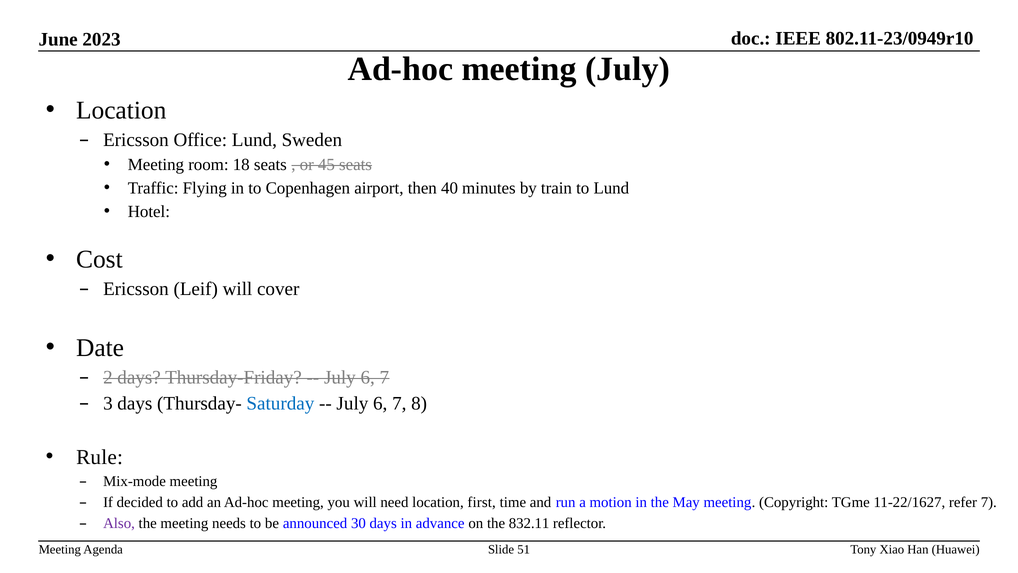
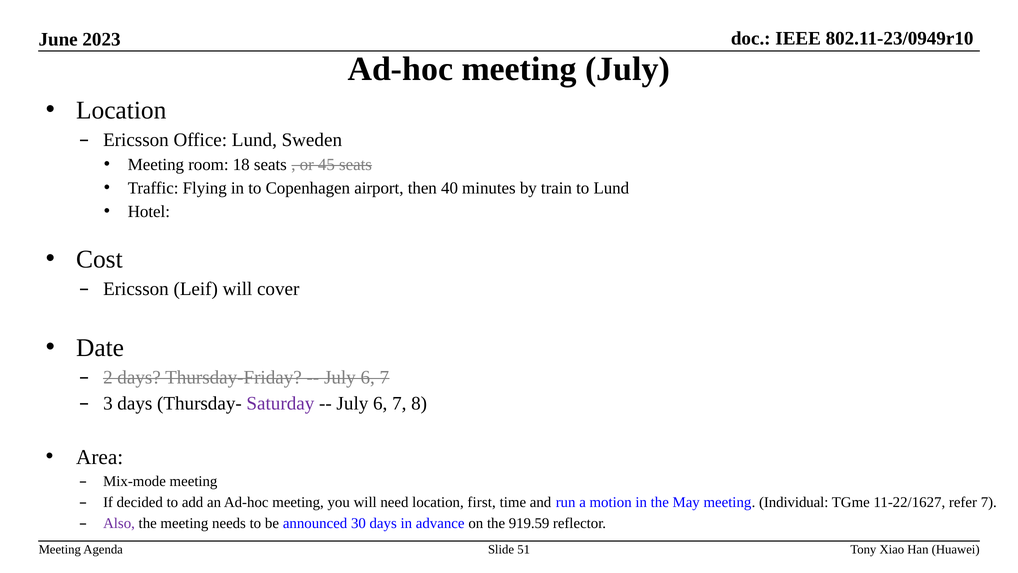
Saturday colour: blue -> purple
Rule: Rule -> Area
Copyright: Copyright -> Individual
832.11: 832.11 -> 919.59
